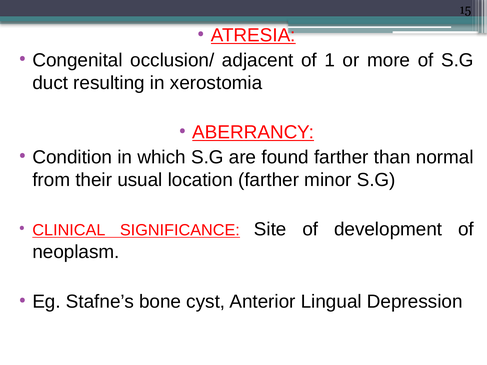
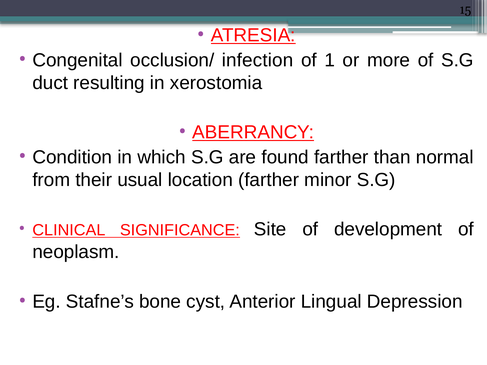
adjacent: adjacent -> infection
